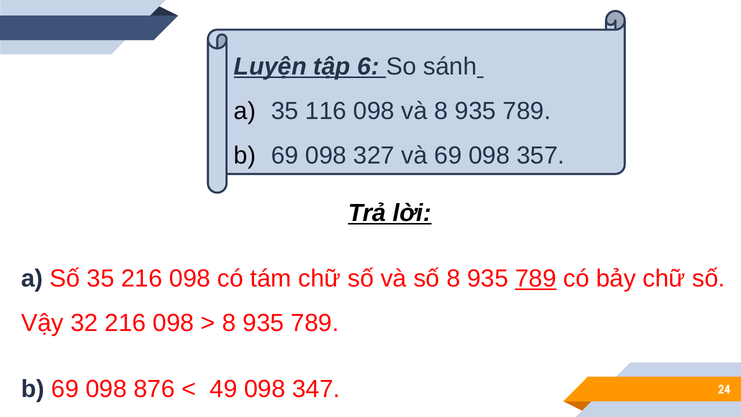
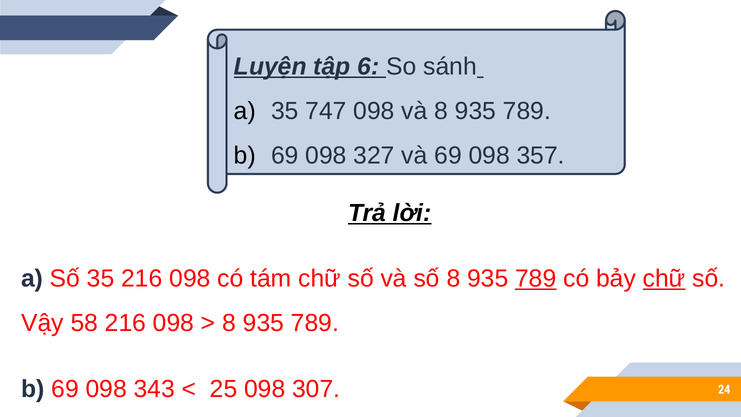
116: 116 -> 747
chữ at (664, 278) underline: none -> present
32: 32 -> 58
876: 876 -> 343
49: 49 -> 25
347: 347 -> 307
